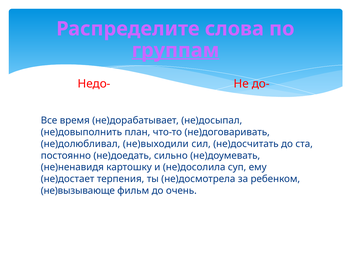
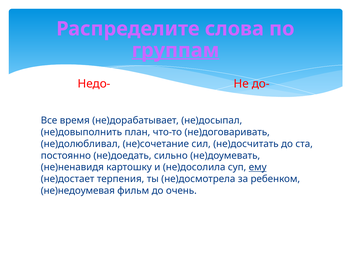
не)выходили: не)выходили -> не)сочетание
ему underline: none -> present
не)вызывающе: не)вызывающе -> не)недоумевая
